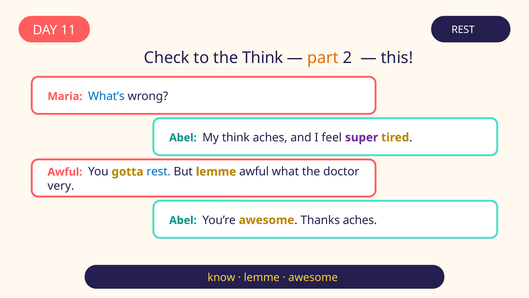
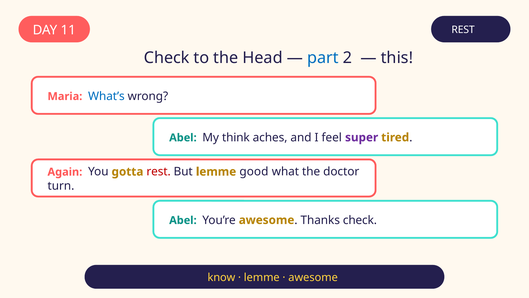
the Think: Think -> Head
part colour: orange -> blue
Awful at (65, 172): Awful -> Again
rest at (159, 171) colour: blue -> red
lemme awful: awful -> good
very: very -> turn
Thanks aches: aches -> check
